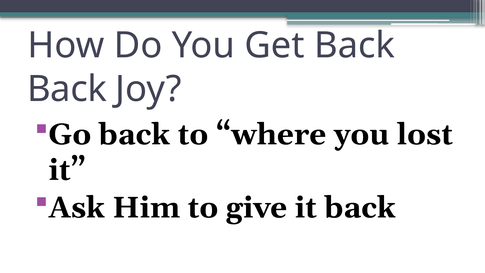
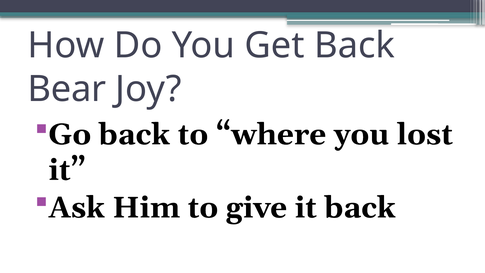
Back at (67, 89): Back -> Bear
